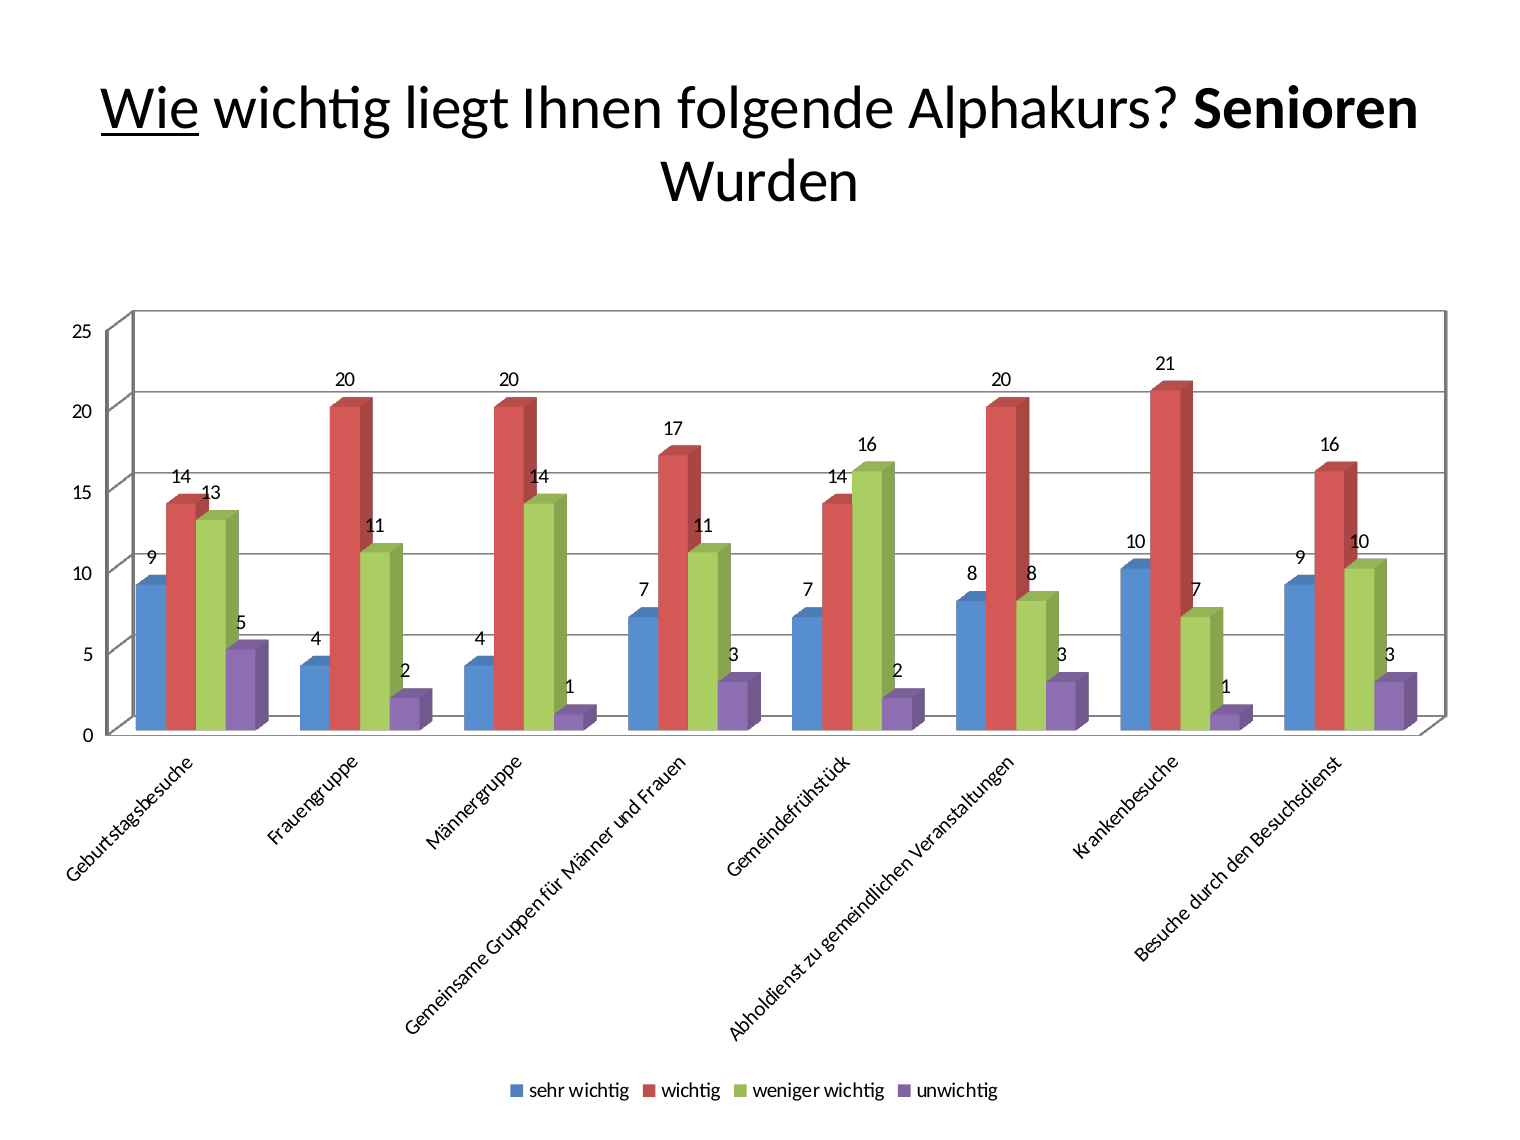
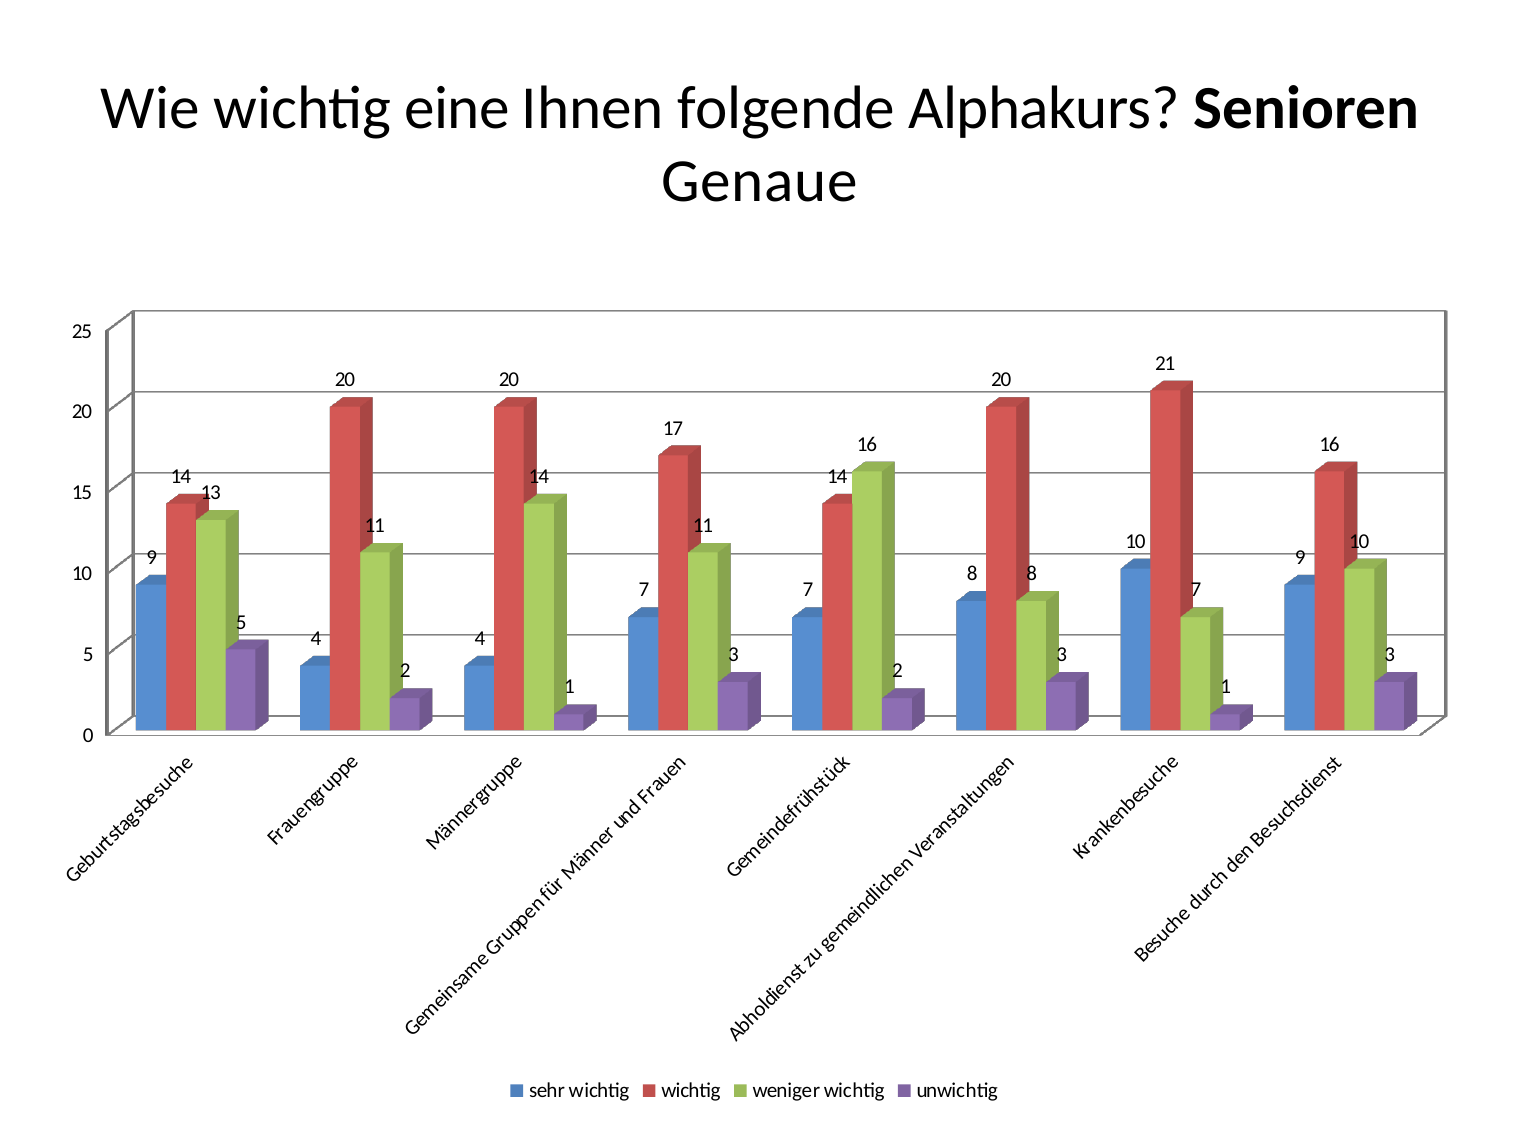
Wie underline: present -> none
liegt: liegt -> eine
Wurden: Wurden -> Genaue
